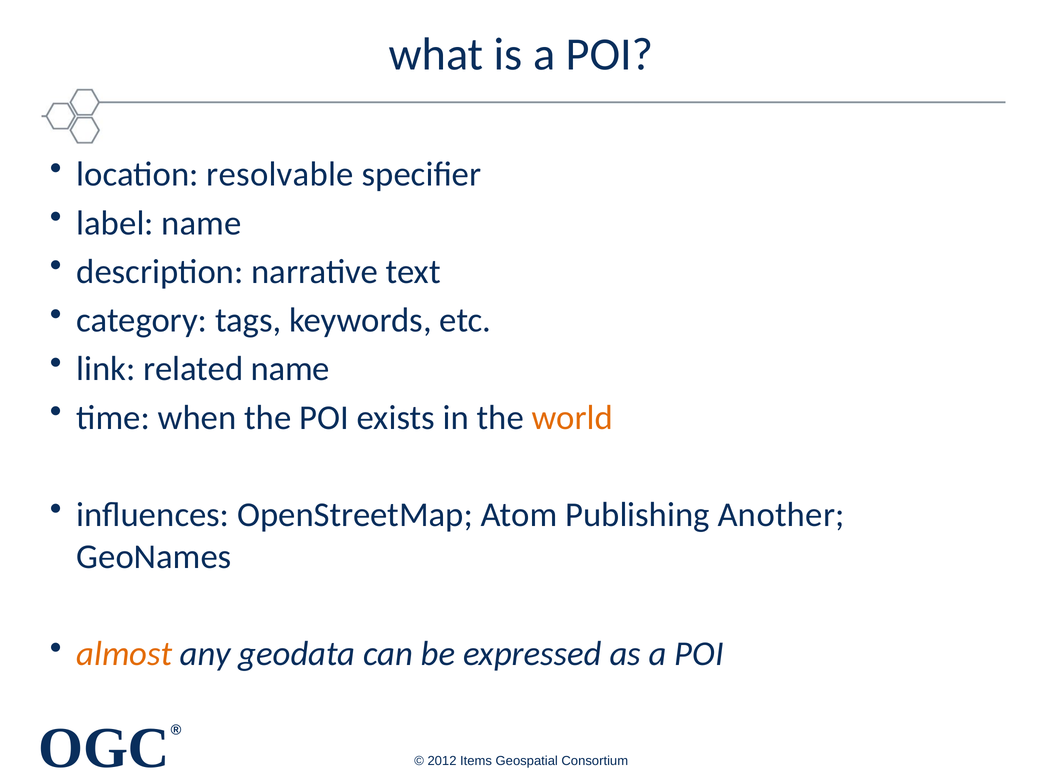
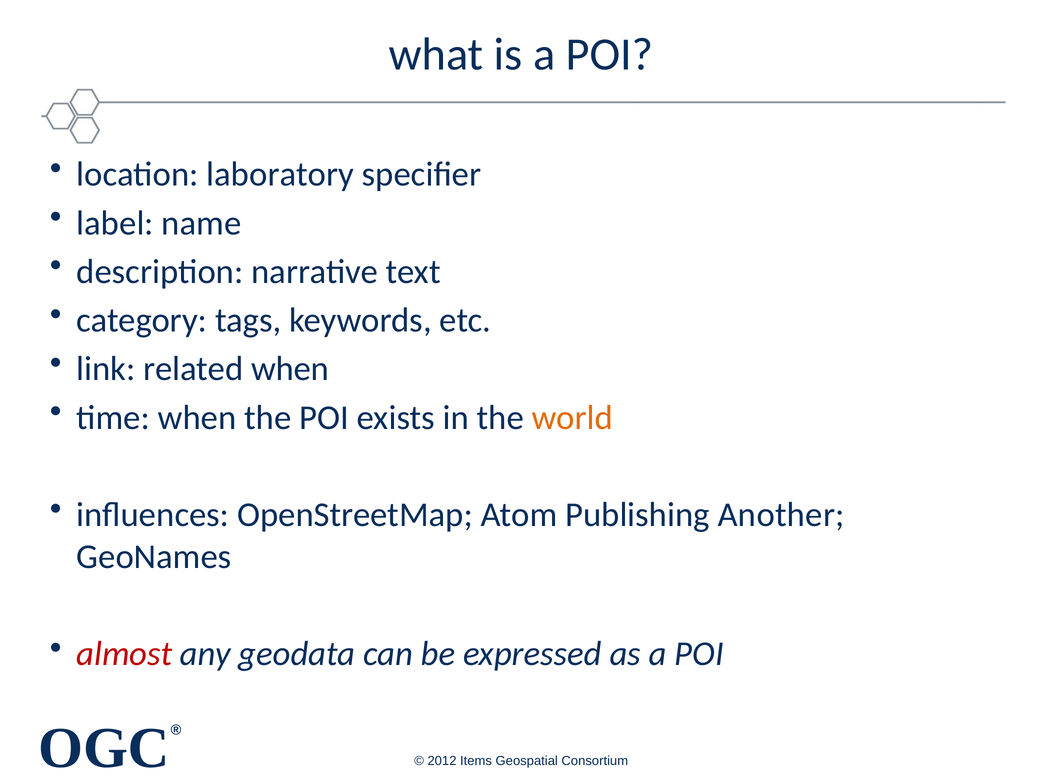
resolvable: resolvable -> laboratory
related name: name -> when
almost colour: orange -> red
